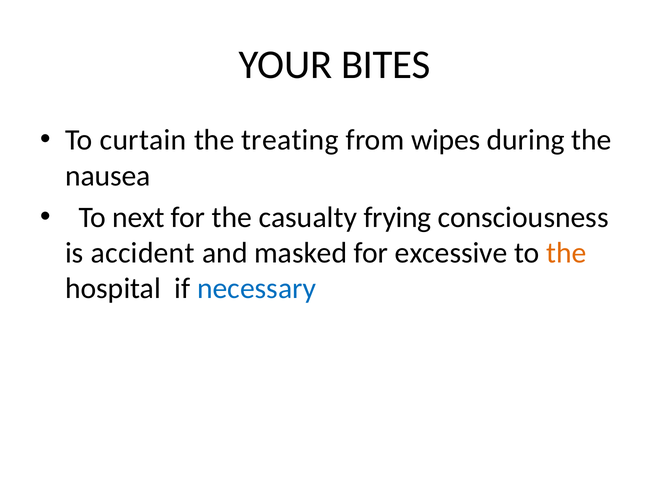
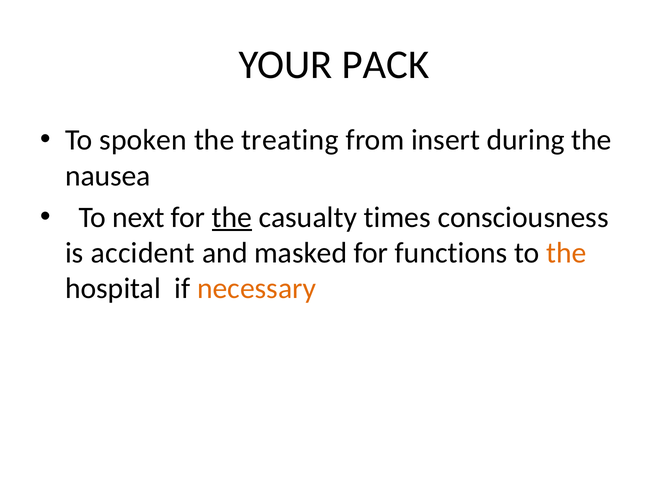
BITES: BITES -> PACK
curtain: curtain -> spoken
wipes: wipes -> insert
the at (232, 217) underline: none -> present
frying: frying -> times
excessive: excessive -> functions
necessary colour: blue -> orange
